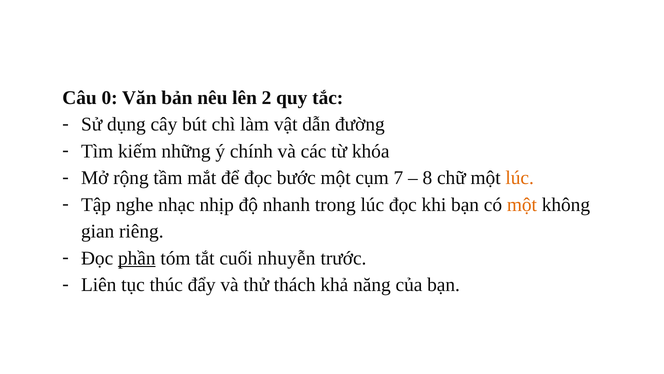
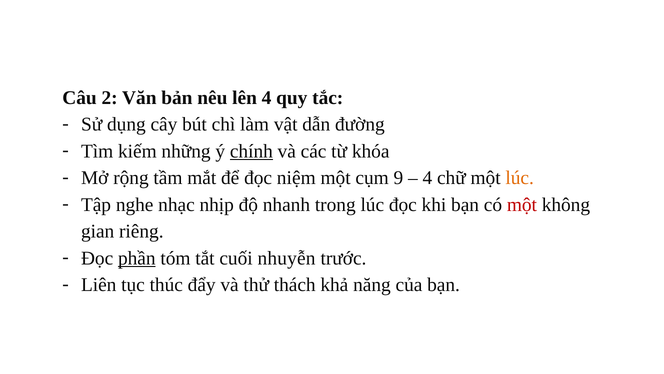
0: 0 -> 2
lên 2: 2 -> 4
chính underline: none -> present
bước: bước -> niệm
7: 7 -> 9
8 at (427, 178): 8 -> 4
một at (522, 204) colour: orange -> red
